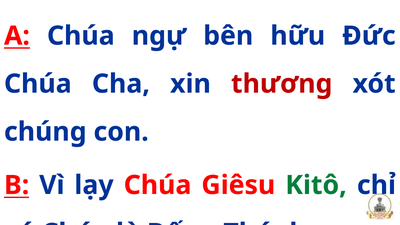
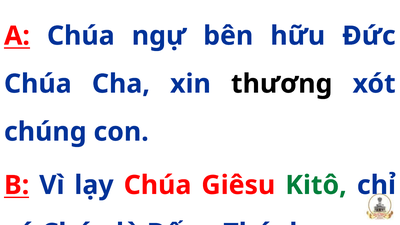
thương colour: red -> black
